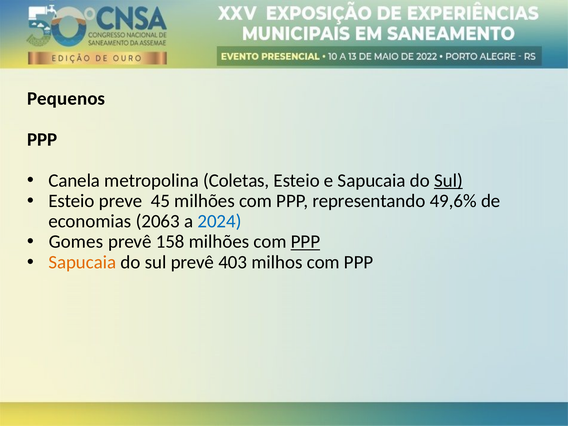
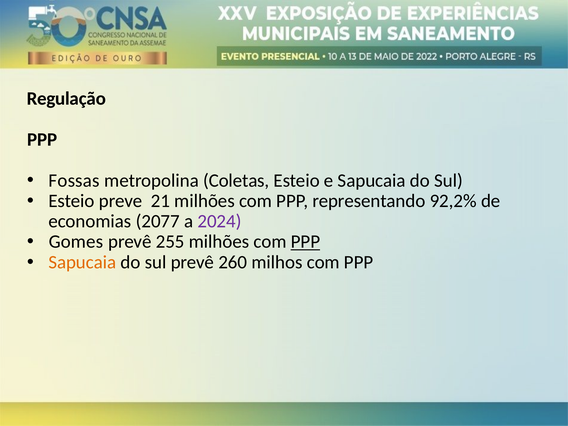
Pequenos: Pequenos -> Regulação
Canela: Canela -> Fossas
Sul at (448, 180) underline: present -> none
45: 45 -> 21
49,6%: 49,6% -> 92,2%
2063: 2063 -> 2077
2024 colour: blue -> purple
158: 158 -> 255
403: 403 -> 260
